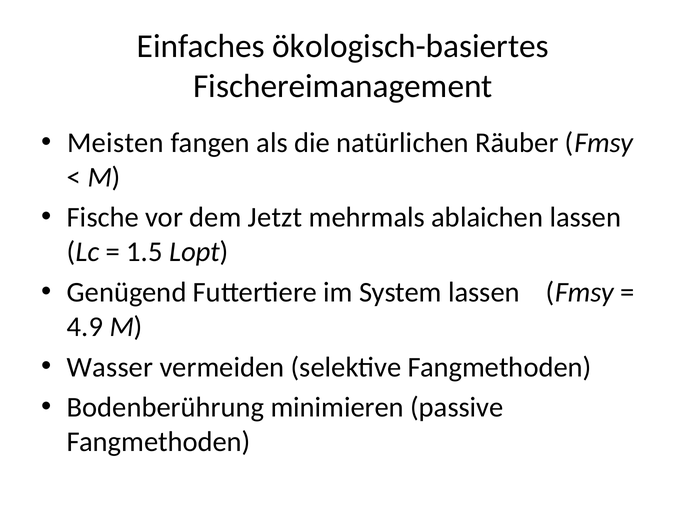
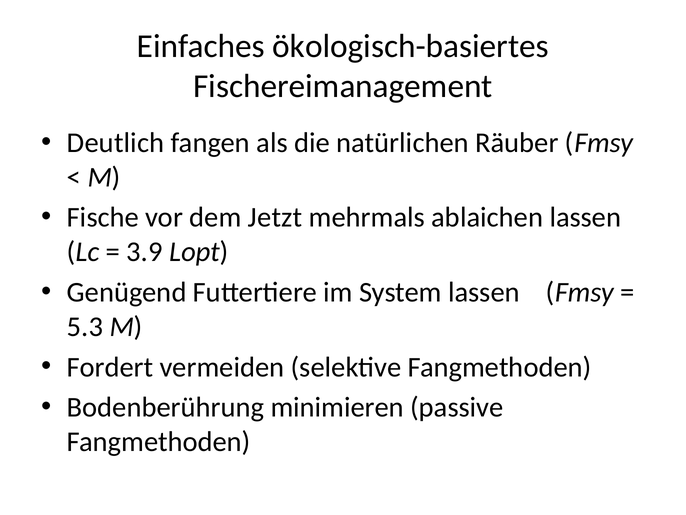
Meisten: Meisten -> Deutlich
1.5: 1.5 -> 3.9
4.9: 4.9 -> 5.3
Wasser: Wasser -> Fordert
